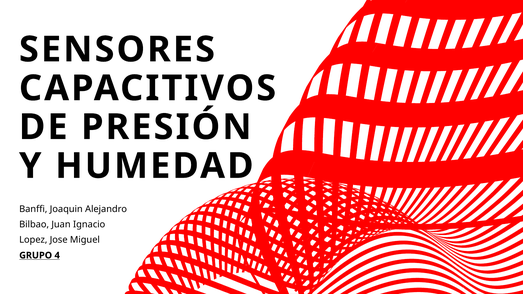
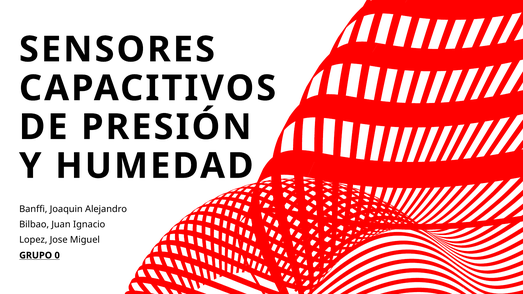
4: 4 -> 0
